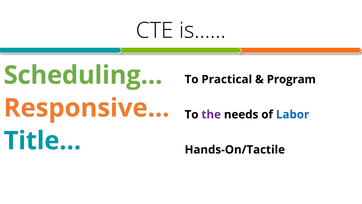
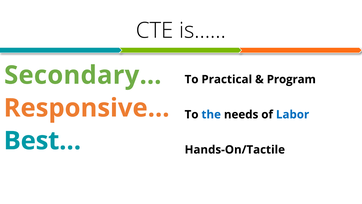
Scheduling…: Scheduling… -> Secondary…
the colour: purple -> blue
Title…: Title… -> Best…
